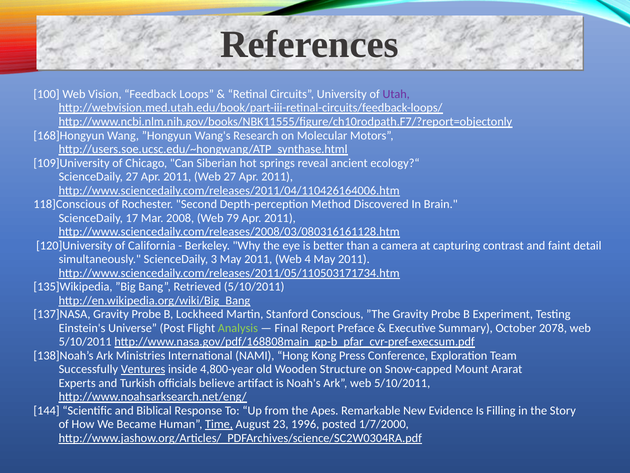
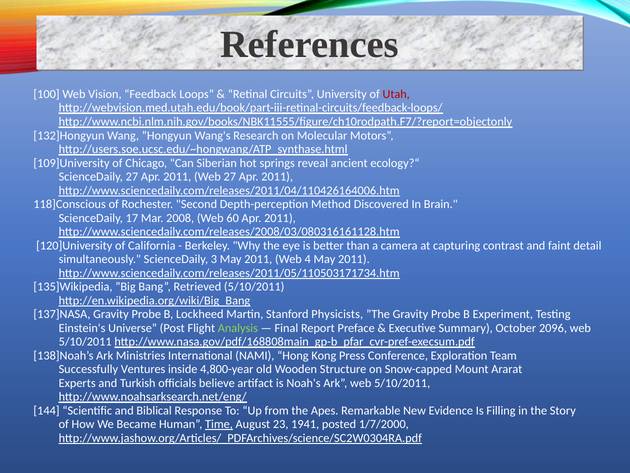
Utah colour: purple -> red
168]Hongyun: 168]Hongyun -> 132]Hongyun
79: 79 -> 60
Conscious: Conscious -> Physicists
2078: 2078 -> 2096
Ventures underline: present -> none
1996: 1996 -> 1941
